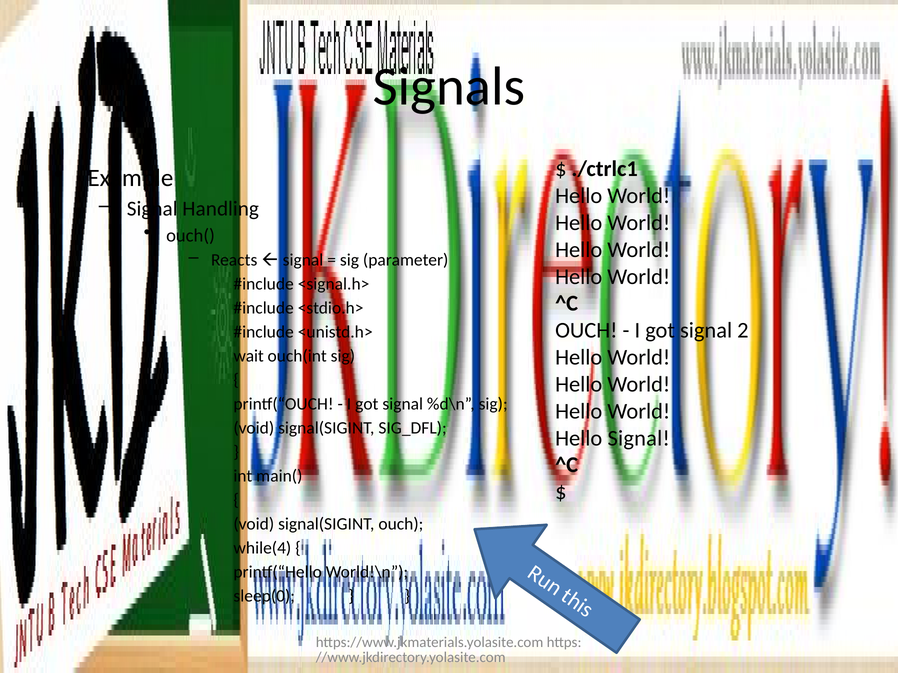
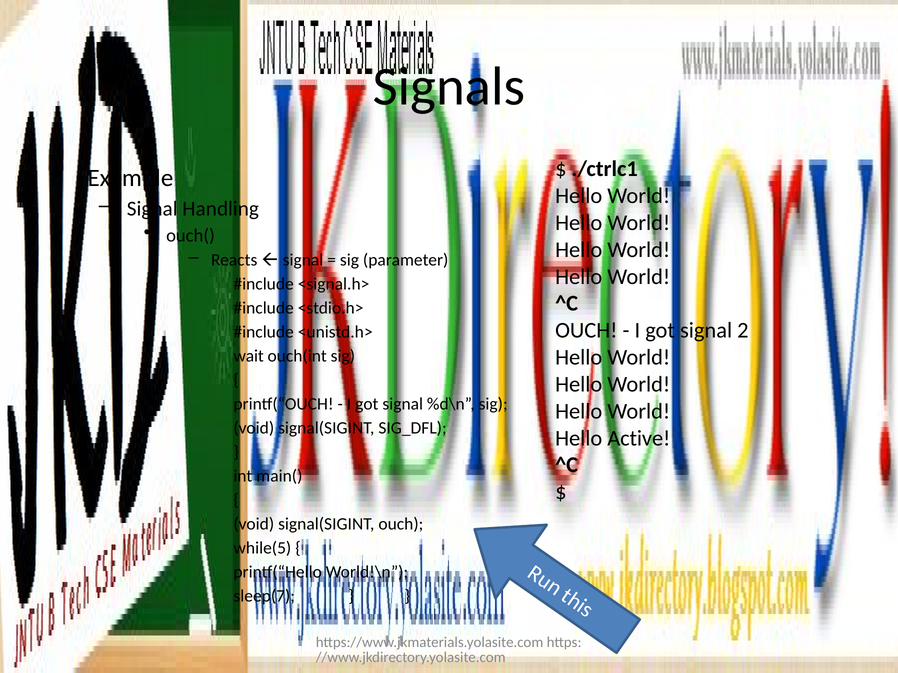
Hello Signal: Signal -> Active
while(4: while(4 -> while(5
sleep(0: sleep(0 -> sleep(7
